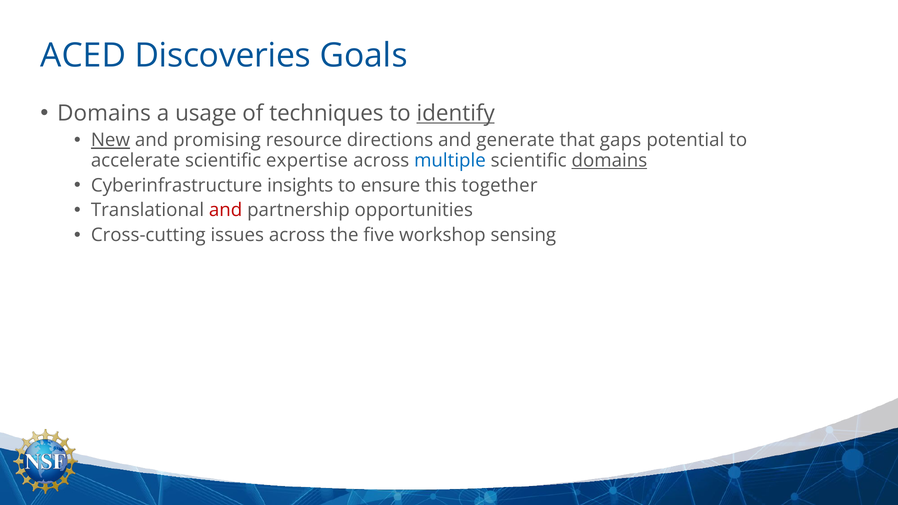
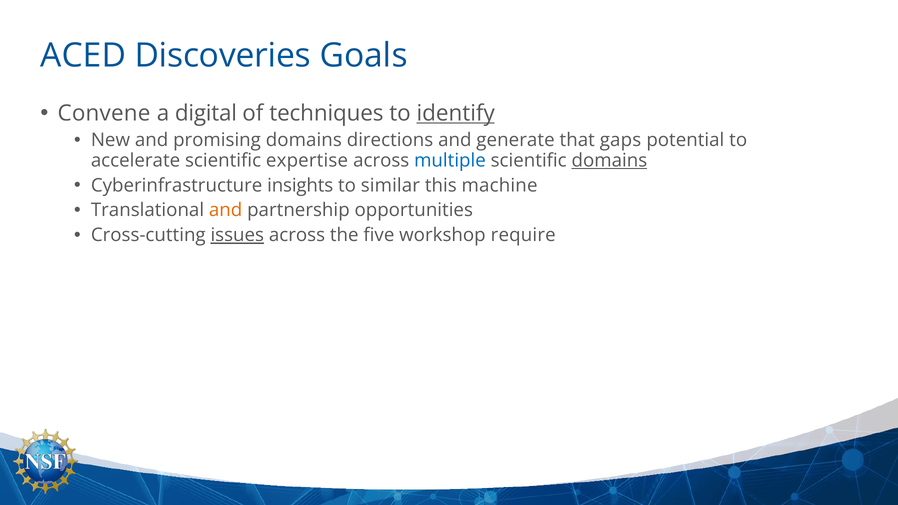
Domains at (104, 113): Domains -> Convene
usage: usage -> digital
New underline: present -> none
promising resource: resource -> domains
ensure: ensure -> similar
together: together -> machine
and at (226, 210) colour: red -> orange
issues underline: none -> present
sensing: sensing -> require
